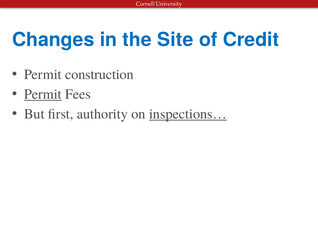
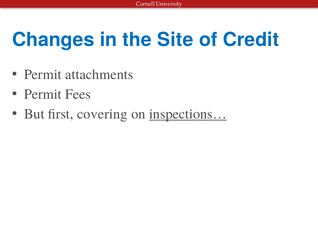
construction: construction -> attachments
Permit at (43, 94) underline: present -> none
authority: authority -> covering
